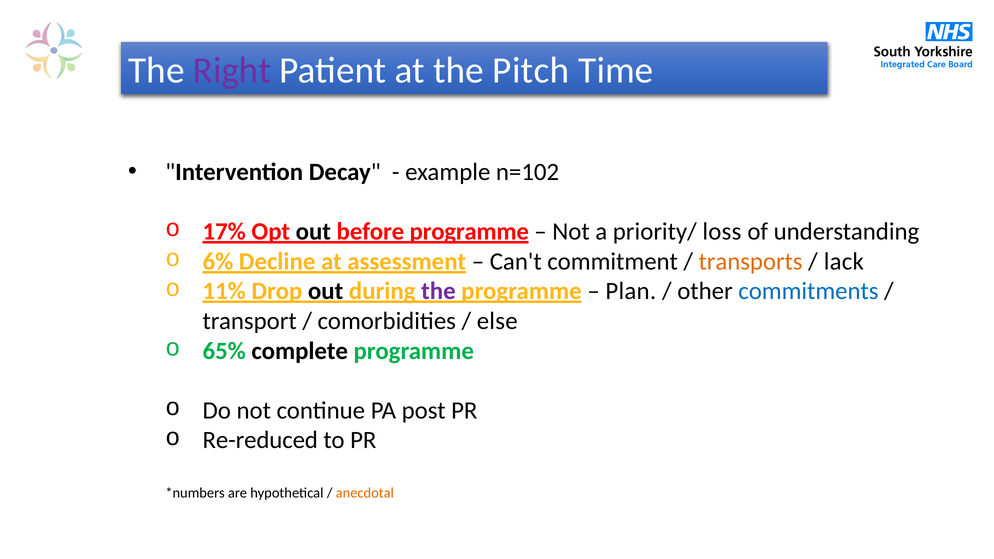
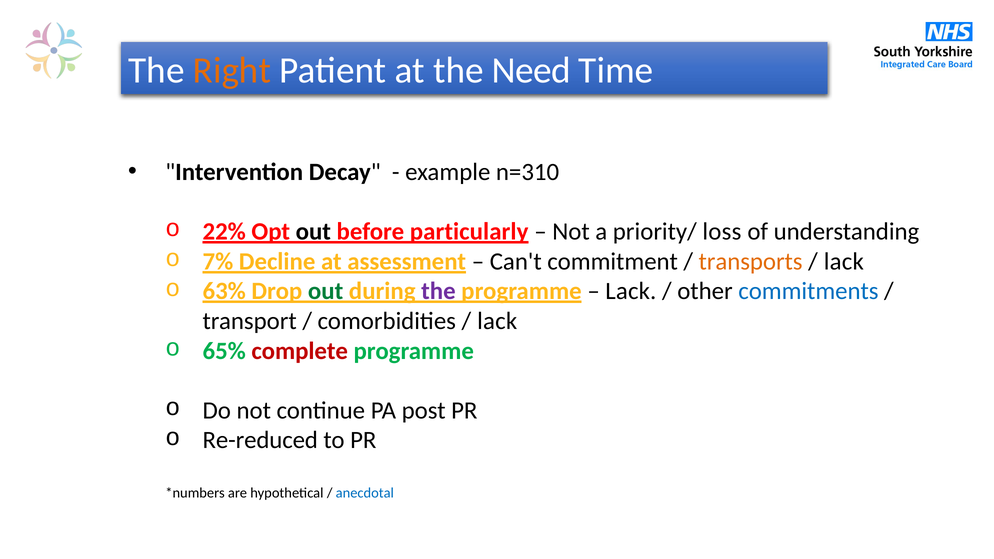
Right colour: purple -> orange
Pitch: Pitch -> Need
n=102: n=102 -> n=310
17%: 17% -> 22%
before programme: programme -> particularly
6%: 6% -> 7%
11%: 11% -> 63%
out at (326, 291) colour: black -> green
Plan at (631, 291): Plan -> Lack
else at (497, 321): else -> lack
complete colour: black -> red
anecdotal colour: orange -> blue
